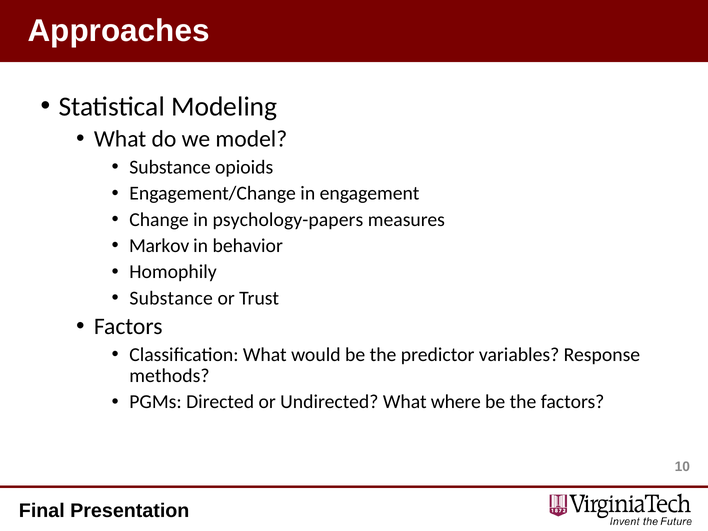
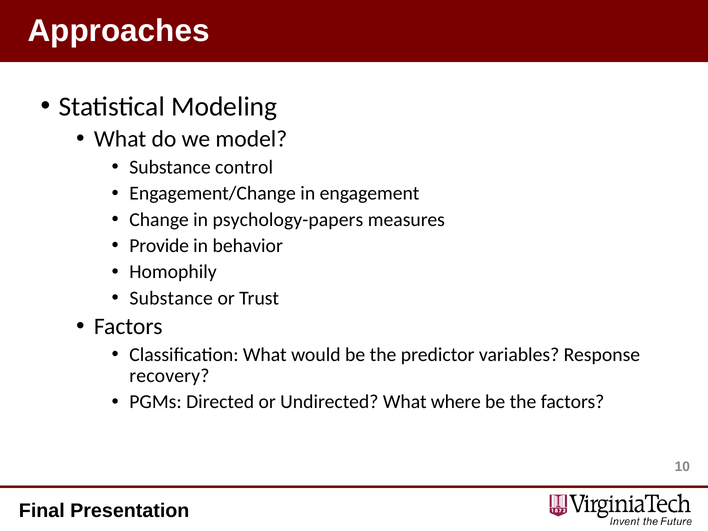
opioids: opioids -> control
Markov: Markov -> Provide
methods: methods -> recovery
